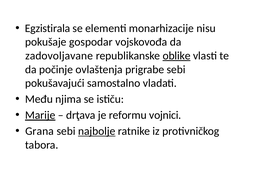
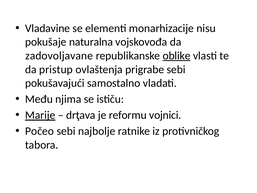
Egzistirala: Egzistirala -> Vladavine
gospodar: gospodar -> naturalna
počinje: počinje -> pristup
Grana: Grana -> Počeo
najbolje underline: present -> none
